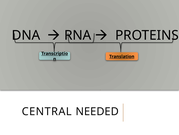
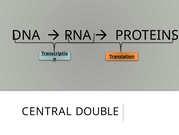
NEEDED: NEEDED -> DOUBLE
